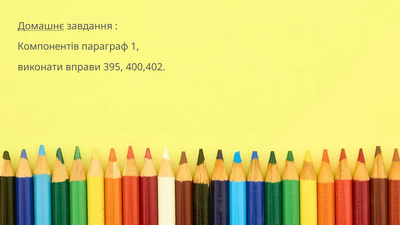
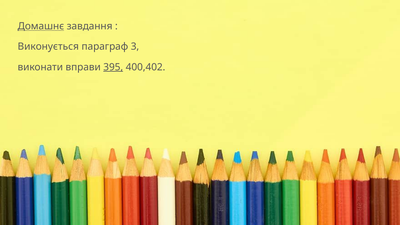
Компонентів: Компонентів -> Виконується
1: 1 -> 3
395 underline: none -> present
